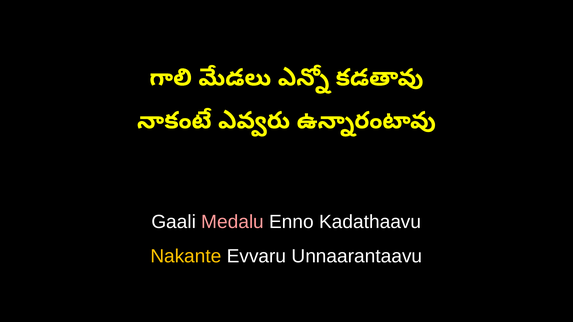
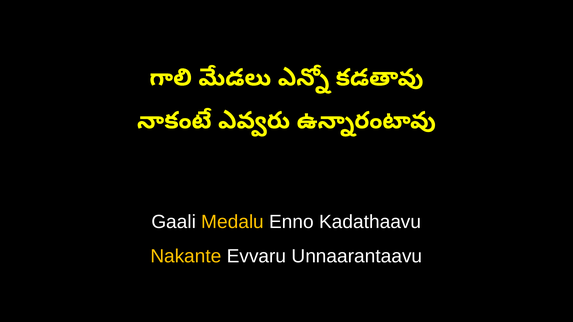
Medalu colour: pink -> yellow
